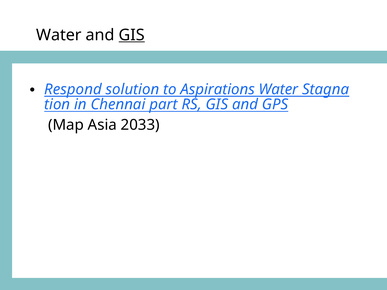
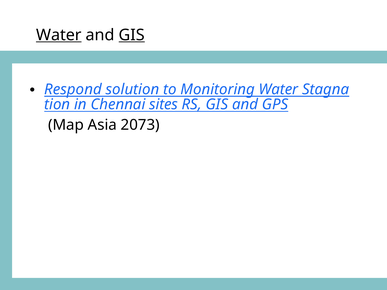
Water at (59, 35) underline: none -> present
Aspirations: Aspirations -> Monitoring
part: part -> sites
2033: 2033 -> 2073
